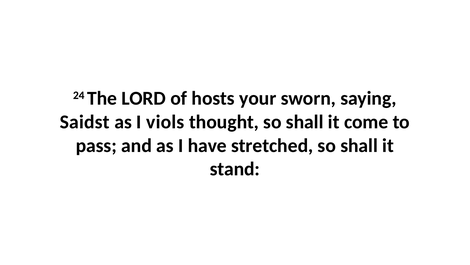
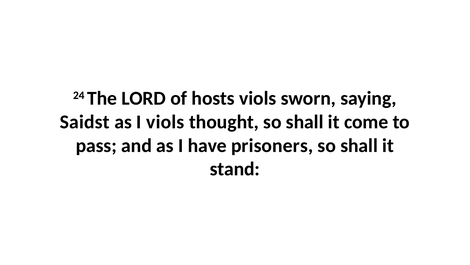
hosts your: your -> viols
stretched: stretched -> prisoners
